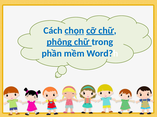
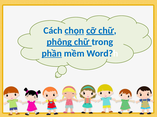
phần underline: none -> present
